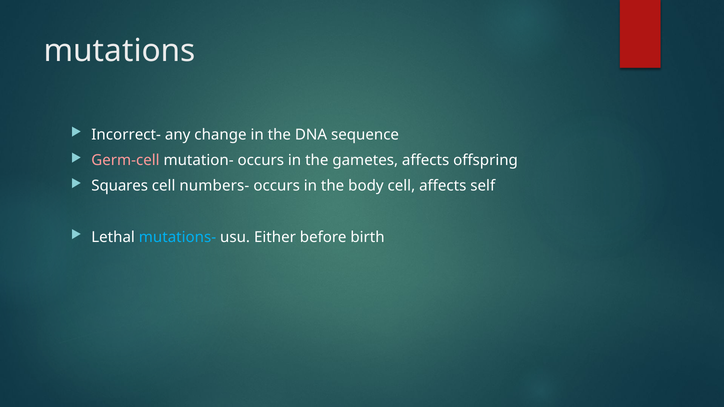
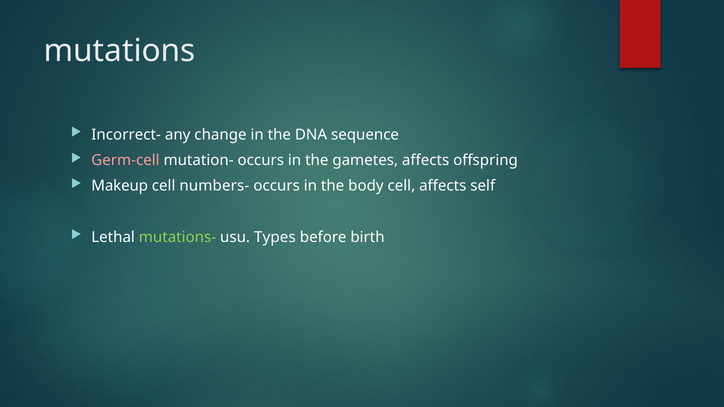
Squares: Squares -> Makeup
mutations- colour: light blue -> light green
Either: Either -> Types
